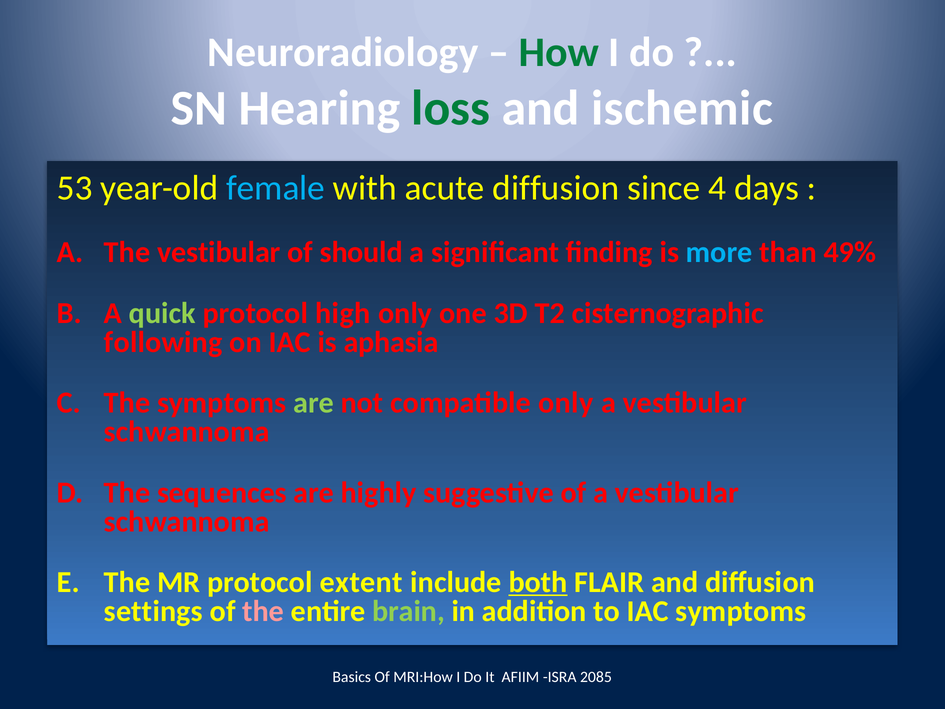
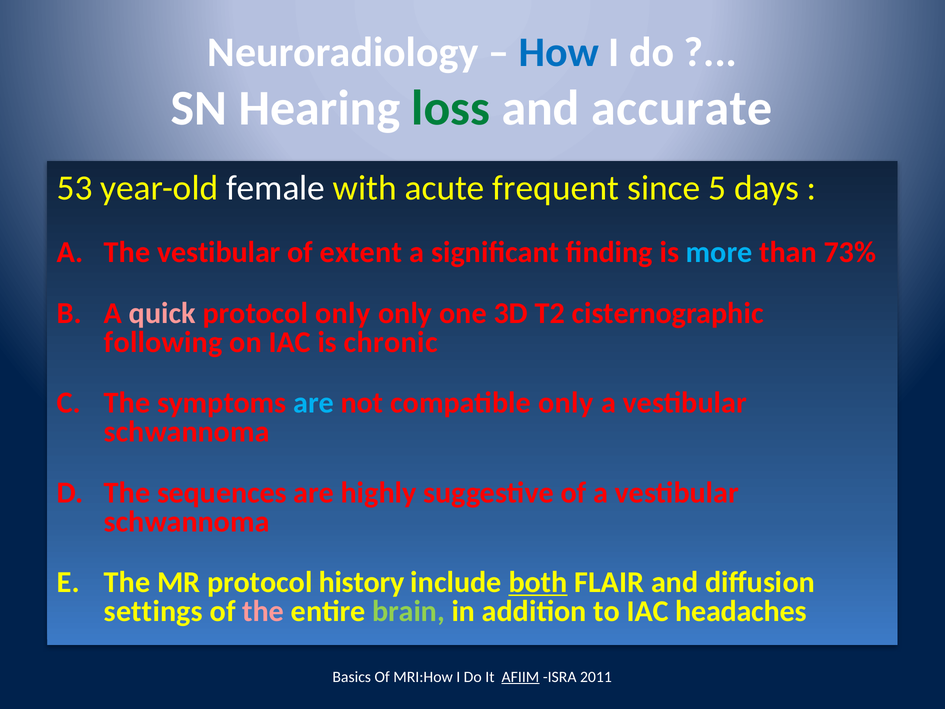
How colour: green -> blue
ischemic: ischemic -> accurate
female colour: light blue -> white
acute diffusion: diffusion -> frequent
4: 4 -> 5
should: should -> extent
49%: 49% -> 73%
quick colour: light green -> pink
protocol high: high -> only
aphasia: aphasia -> chronic
are at (314, 403) colour: light green -> light blue
extent: extent -> history
IAC symptoms: symptoms -> headaches
AFIIM underline: none -> present
2085: 2085 -> 2011
